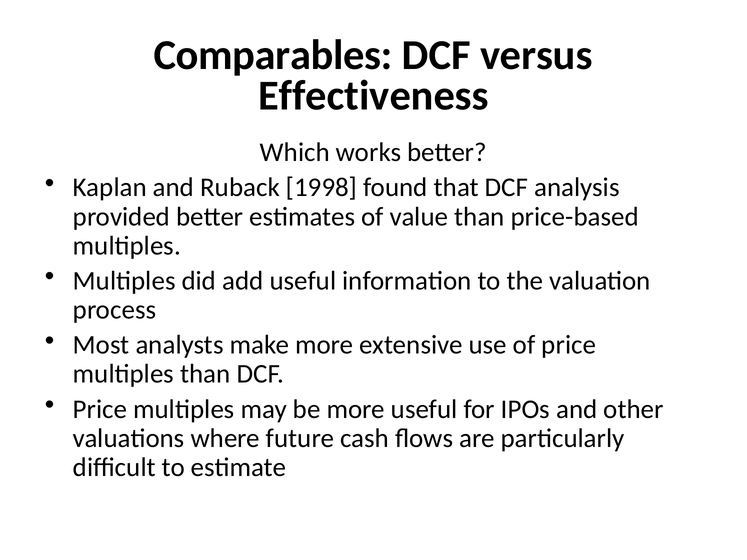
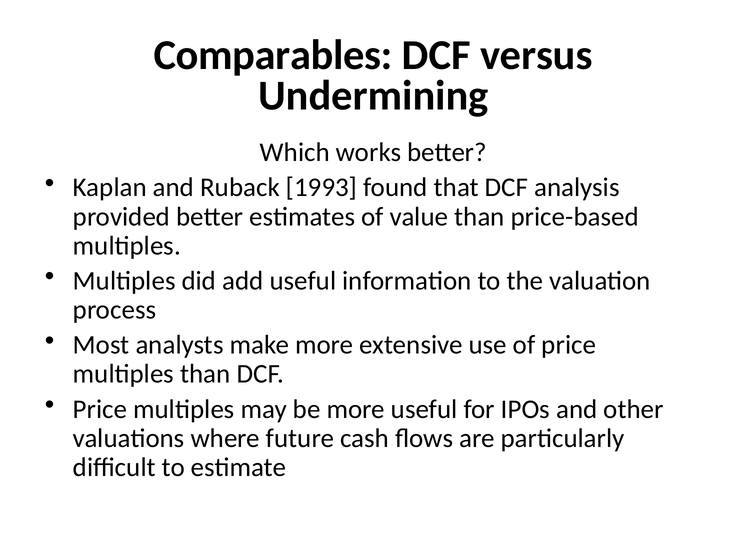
Effectiveness: Effectiveness -> Undermining
1998: 1998 -> 1993
